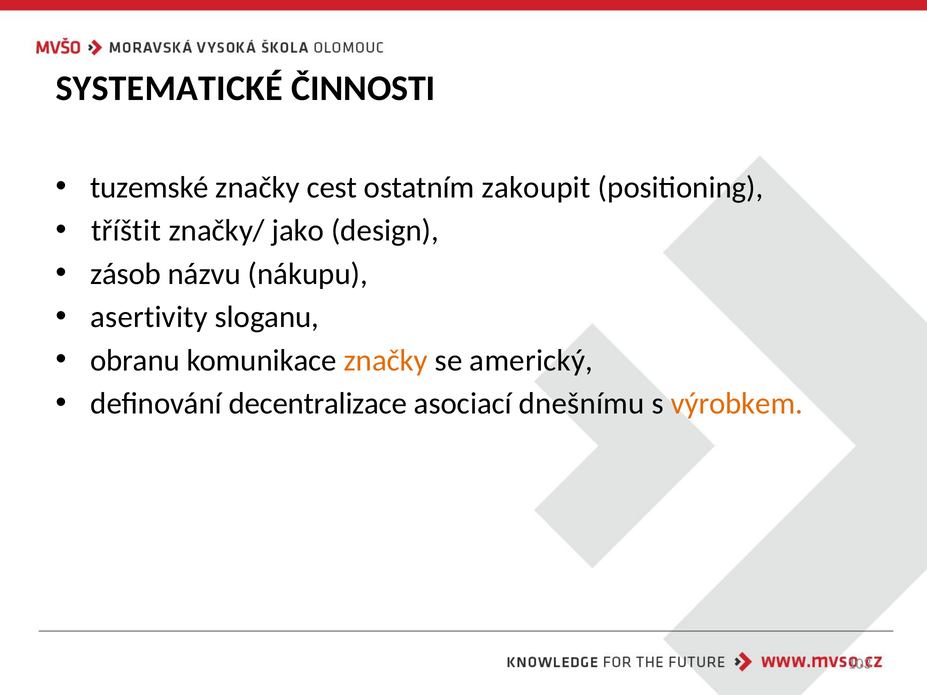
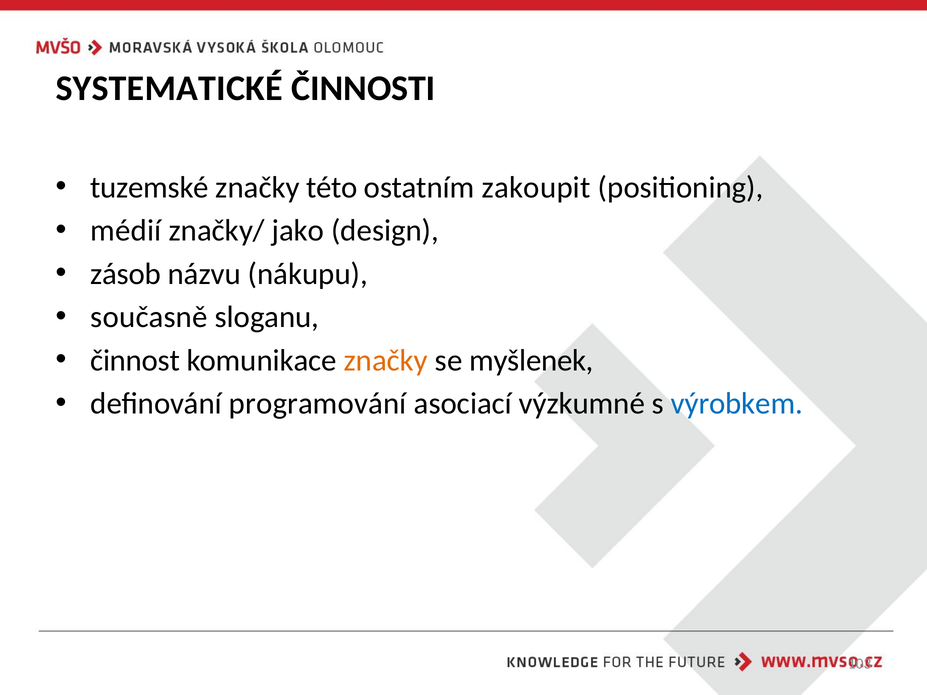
cest: cest -> této
tříštit: tříštit -> médií
asertivity: asertivity -> současně
obranu: obranu -> činnost
americký: americký -> myšlenek
decentralizace: decentralizace -> programování
dnešnímu: dnešnímu -> výzkumné
výrobkem colour: orange -> blue
